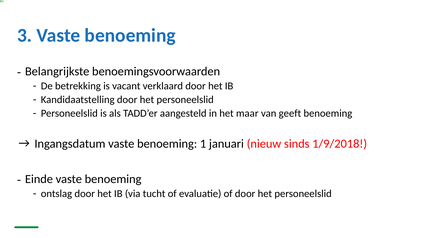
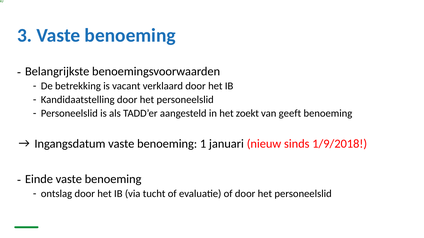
maar: maar -> zoekt
